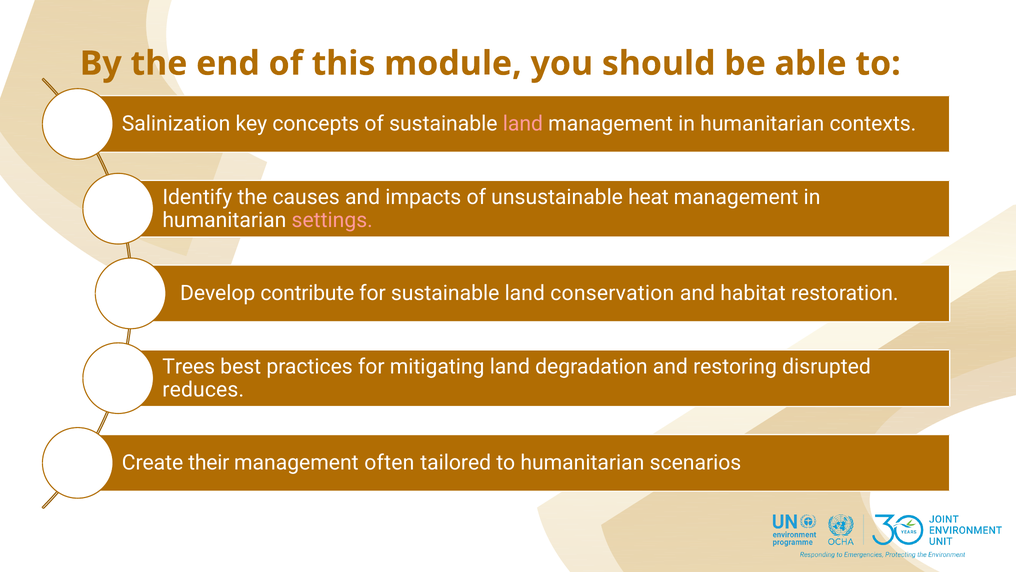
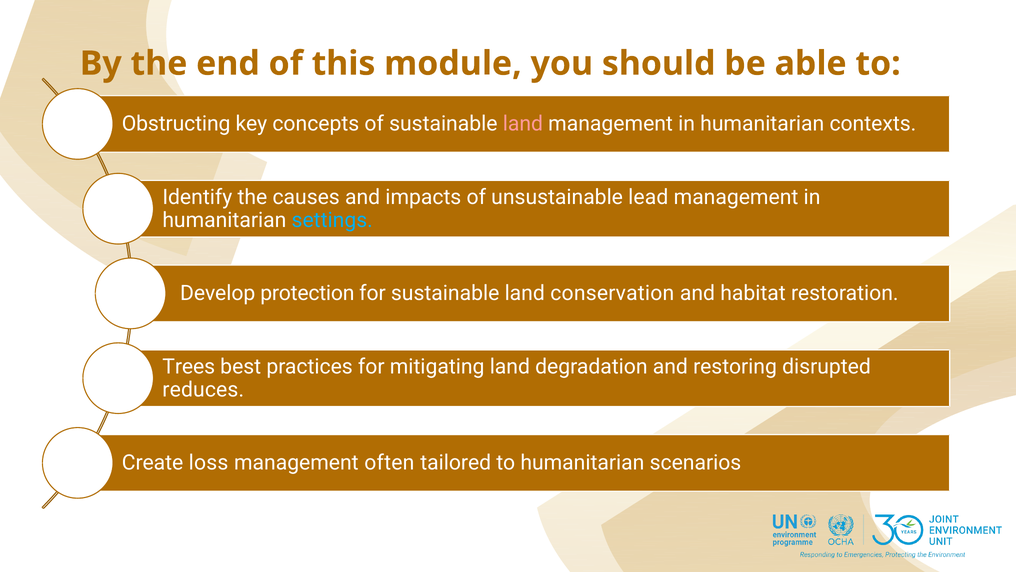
Salinization: Salinization -> Obstructing
heat: heat -> lead
settings colour: pink -> light blue
contribute: contribute -> protection
their: their -> loss
